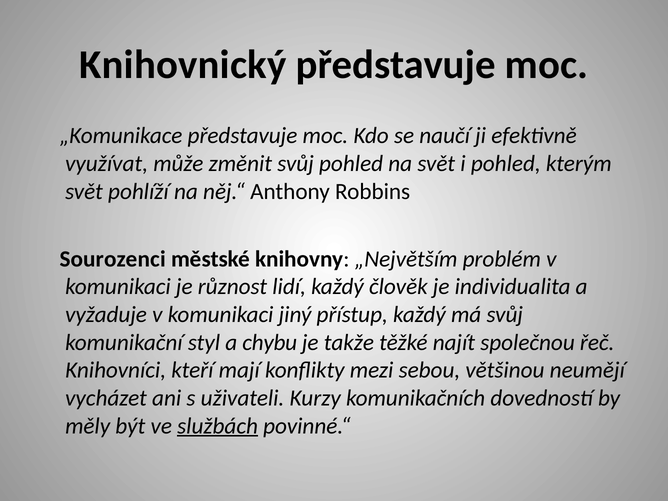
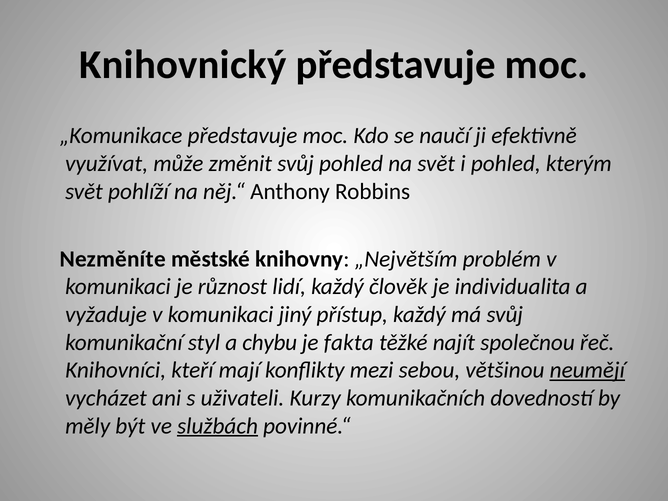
Sourozenci: Sourozenci -> Nezměníte
takže: takže -> fakta
neumějí underline: none -> present
